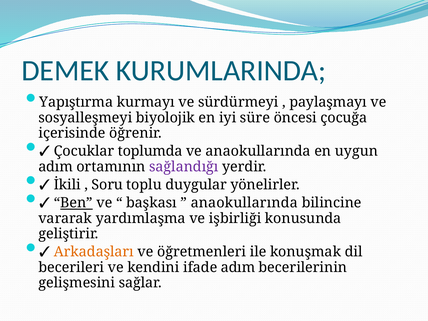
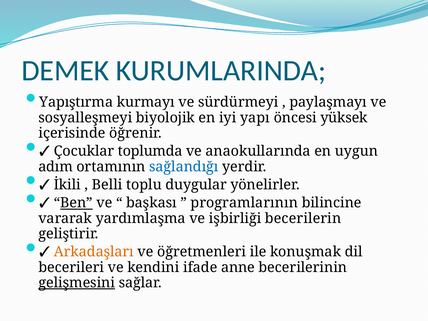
süre: süre -> yapı
çocuğa: çocuğa -> yüksek
sağlandığı colour: purple -> blue
Soru: Soru -> Belli
anaokullarında at (244, 203): anaokullarında -> programlarının
konusunda: konusunda -> becerilerin
ifade adım: adım -> anne
gelişmesini underline: none -> present
